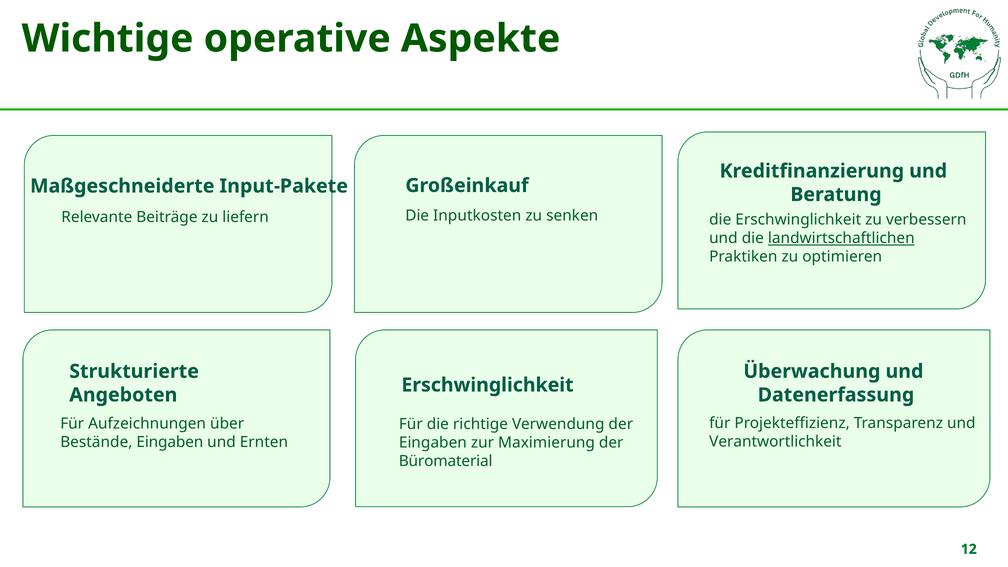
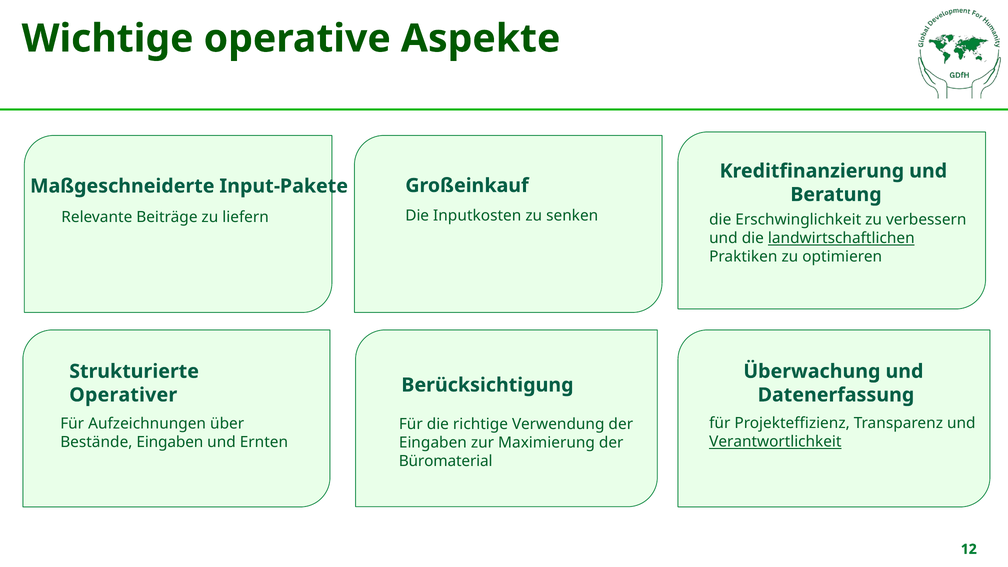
Erschwinglichkeit at (487, 385): Erschwinglichkeit -> Berücksichtigung
Angeboten: Angeboten -> Operativer
Verantwortlichkeit underline: none -> present
